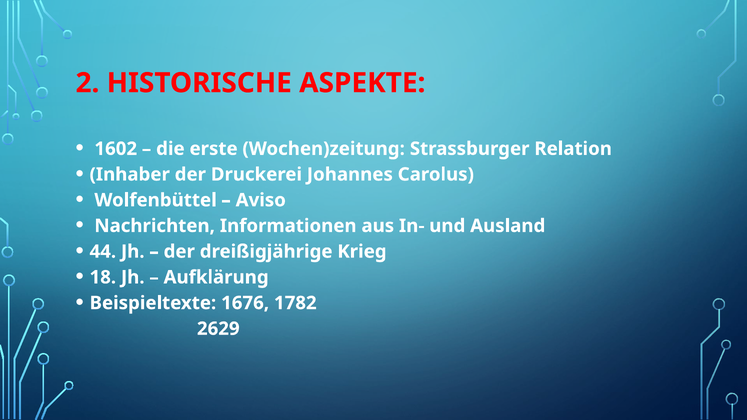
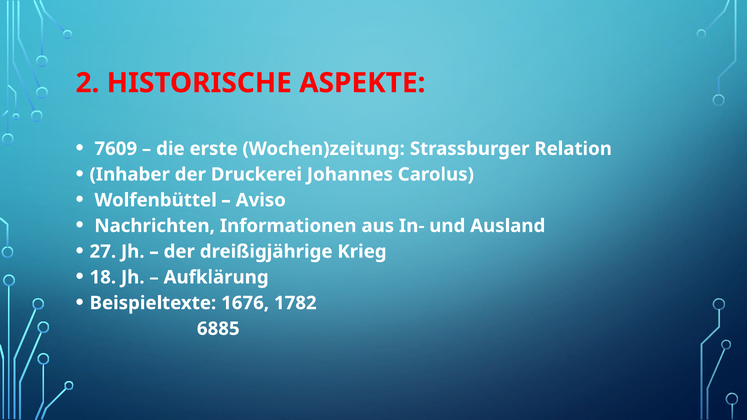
1602: 1602 -> 7609
44: 44 -> 27
2629: 2629 -> 6885
